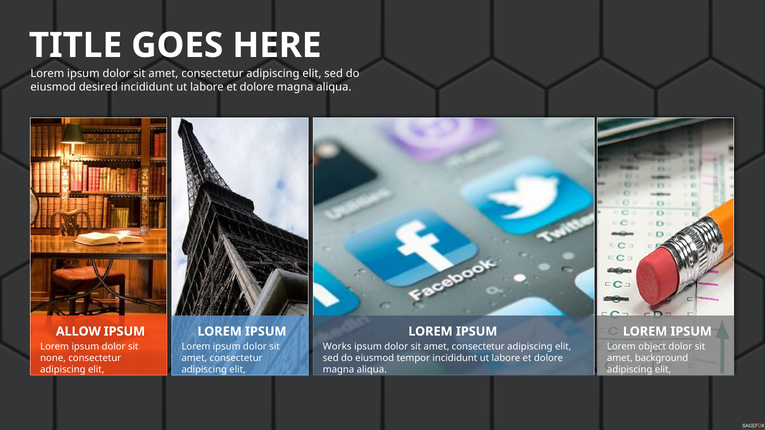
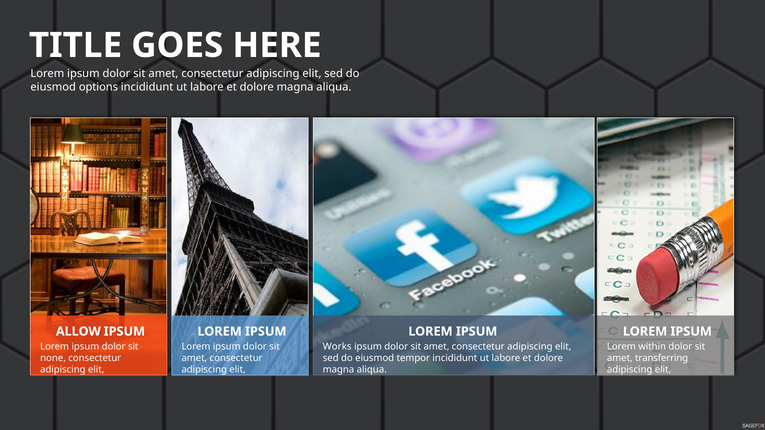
desired: desired -> options
object: object -> within
background: background -> transferring
